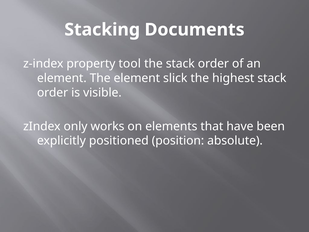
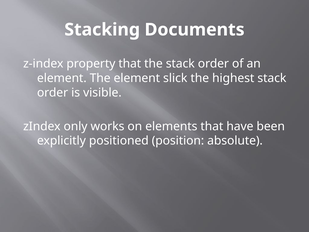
property tool: tool -> that
